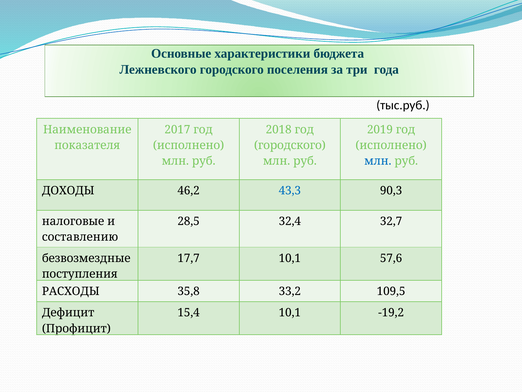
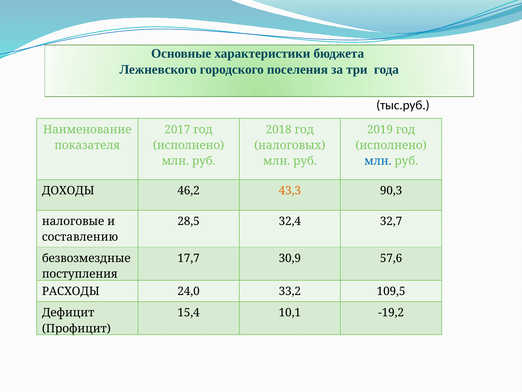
городского at (290, 145): городского -> налоговых
43,3 colour: blue -> orange
17,7 10,1: 10,1 -> 30,9
35,8: 35,8 -> 24,0
